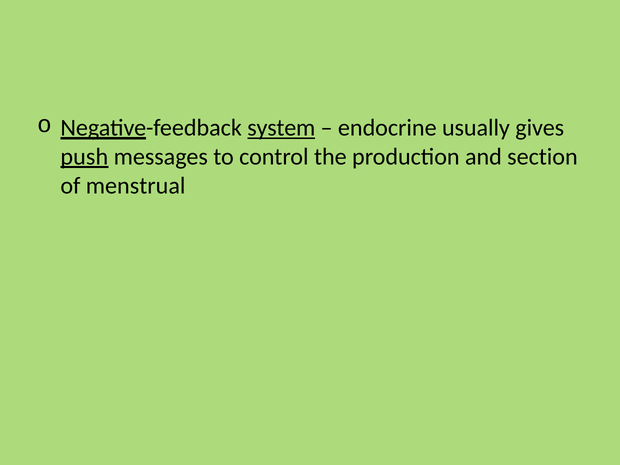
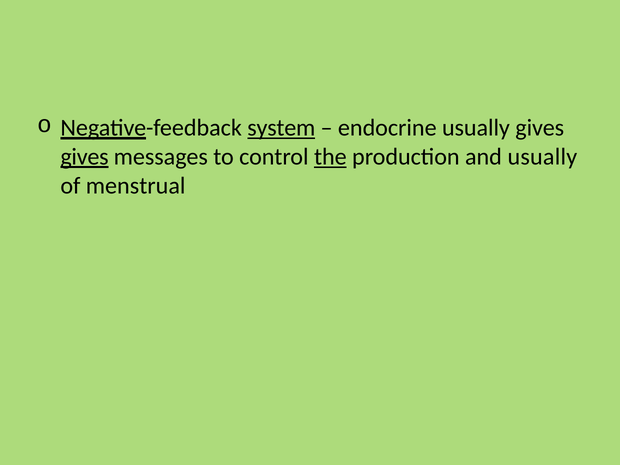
push at (84, 157): push -> gives
the underline: none -> present
and section: section -> usually
